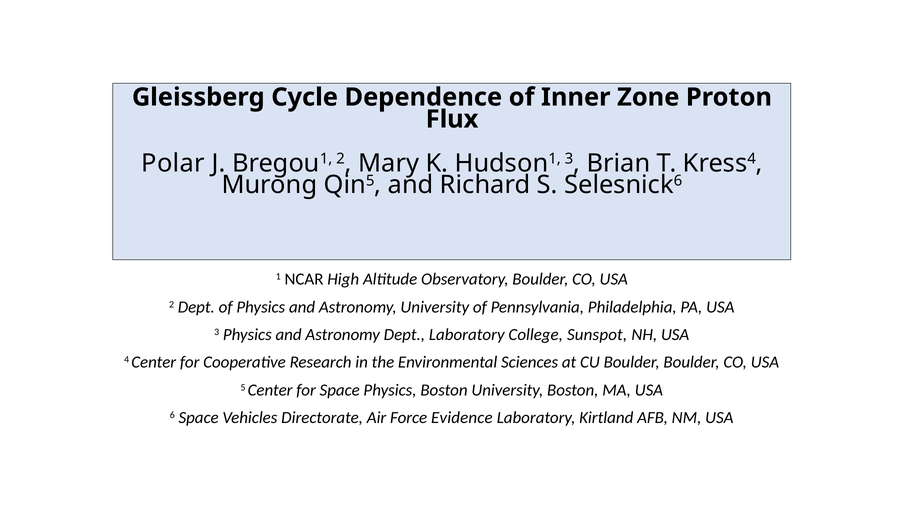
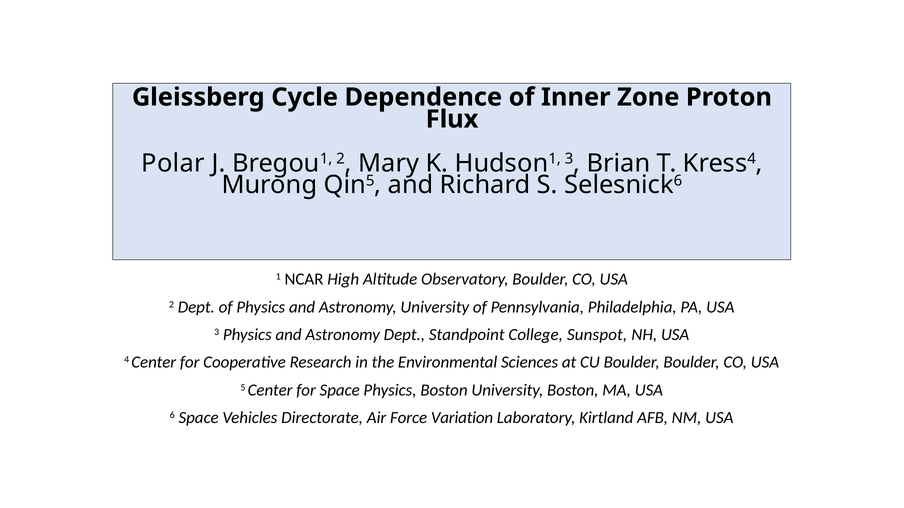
Dept Laboratory: Laboratory -> Standpoint
Evidence: Evidence -> Variation
